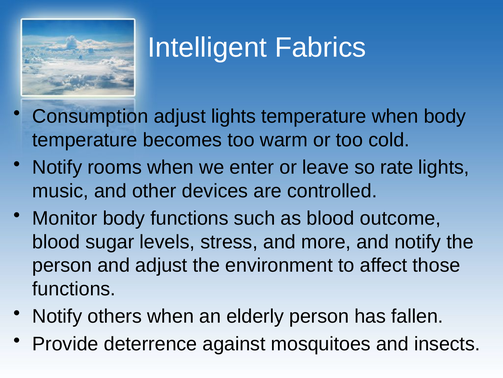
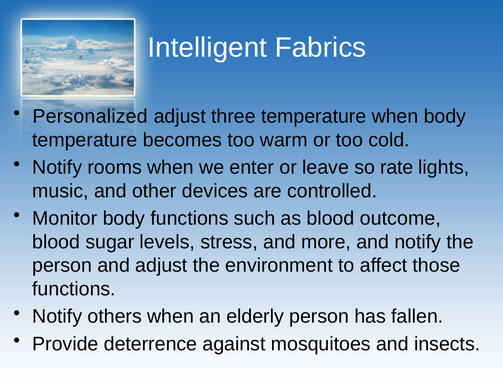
Consumption: Consumption -> Personalized
adjust lights: lights -> three
